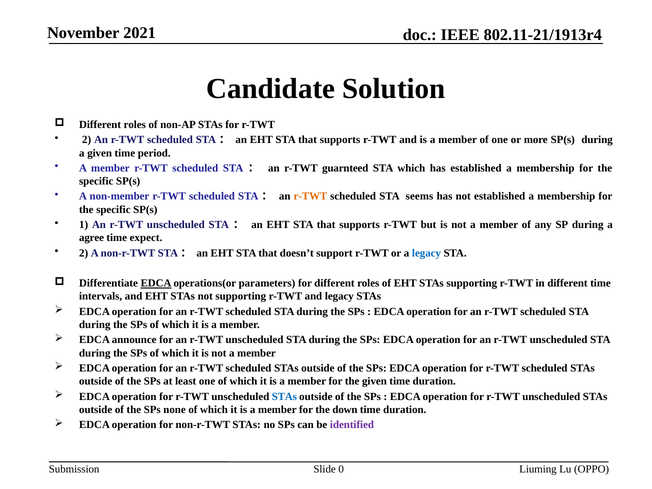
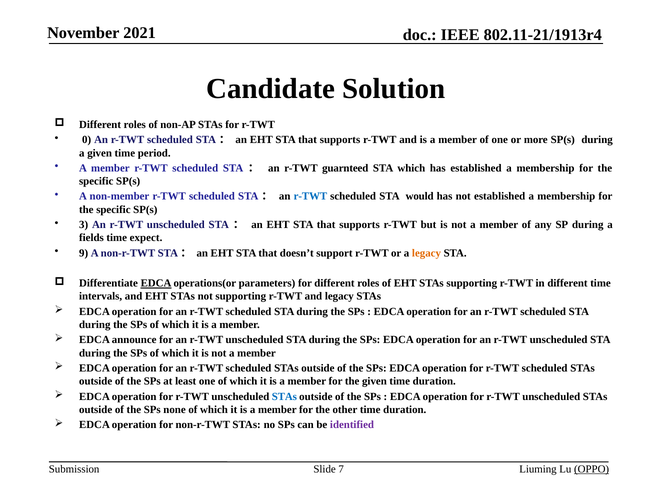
2 at (87, 140): 2 -> 0
r-TWT at (310, 196) colour: orange -> blue
seems: seems -> would
1: 1 -> 3
agree: agree -> fields
2 at (84, 253): 2 -> 9
legacy at (426, 253) colour: blue -> orange
down: down -> other
0: 0 -> 7
OPPO underline: none -> present
